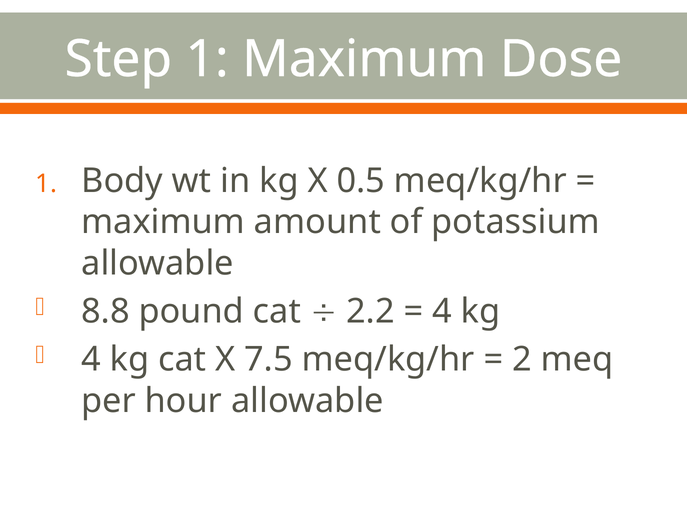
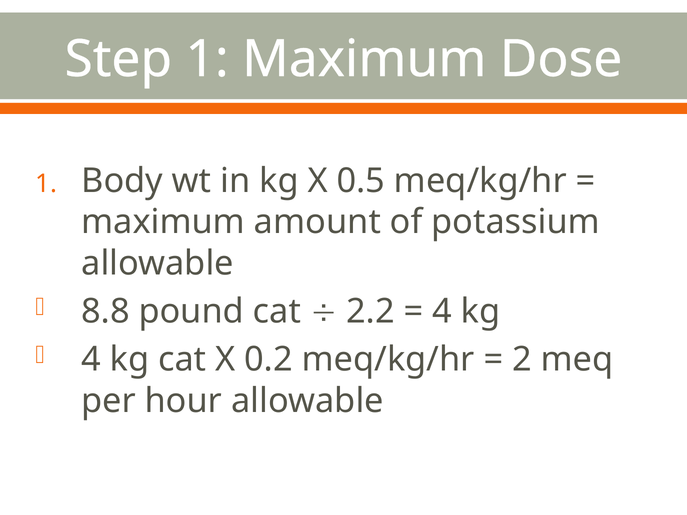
7.5: 7.5 -> 0.2
